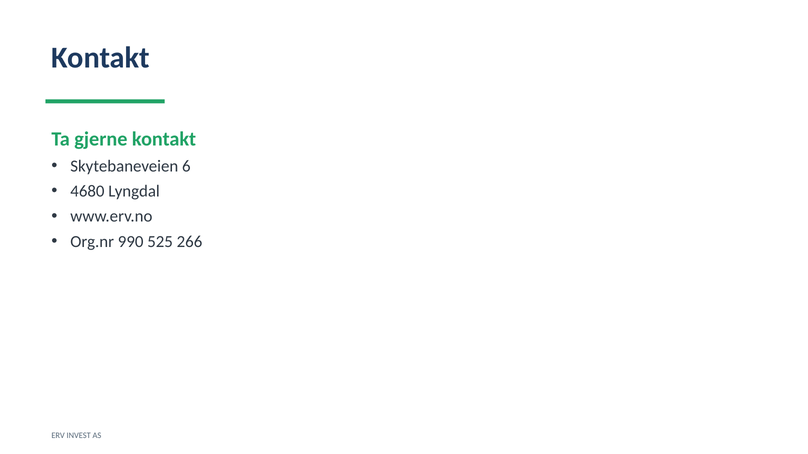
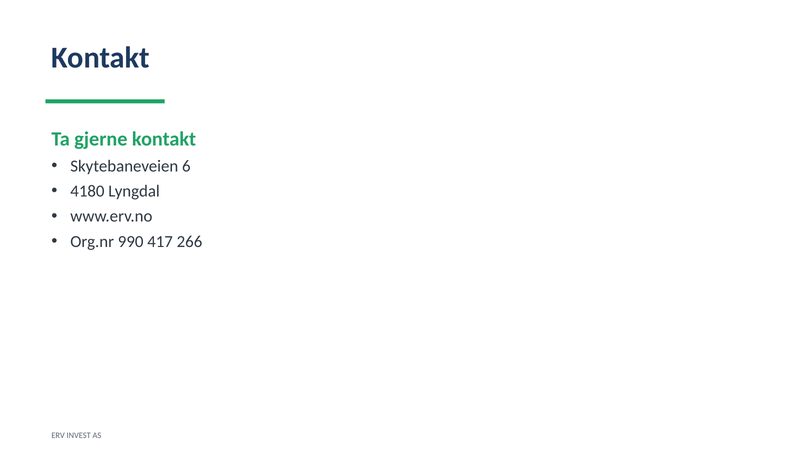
4680: 4680 -> 4180
525: 525 -> 417
